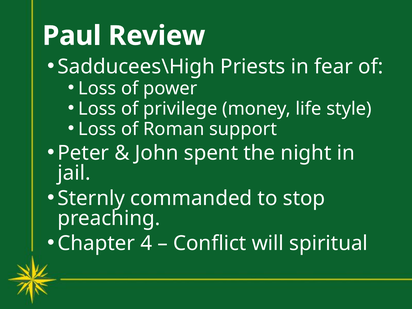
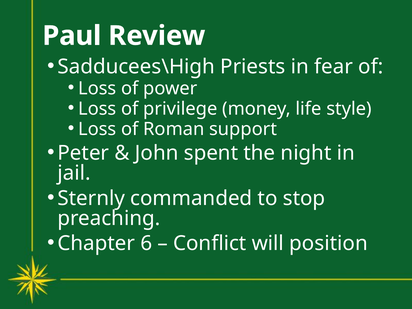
4: 4 -> 6
spiritual: spiritual -> position
